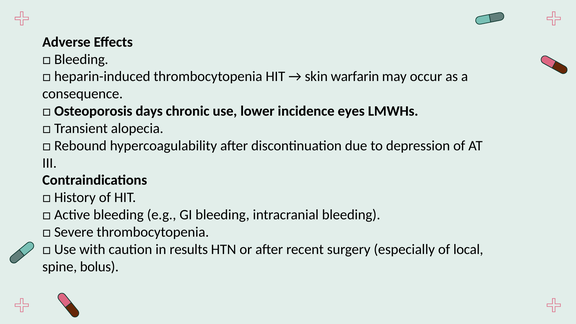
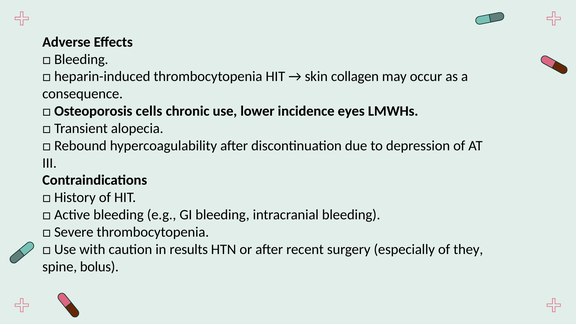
warfarin: warfarin -> collagen
days: days -> cells
local: local -> they
